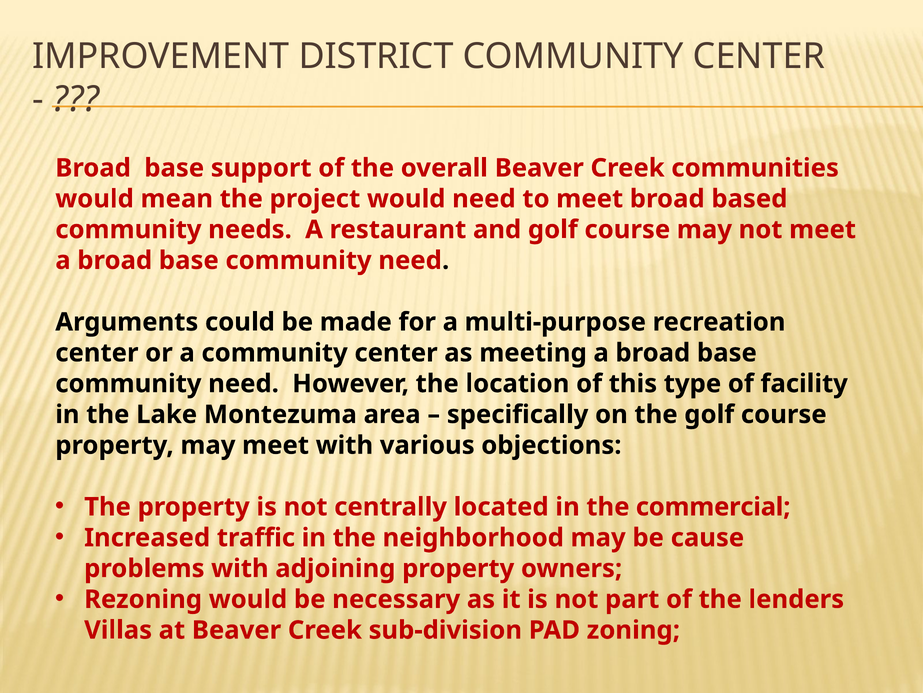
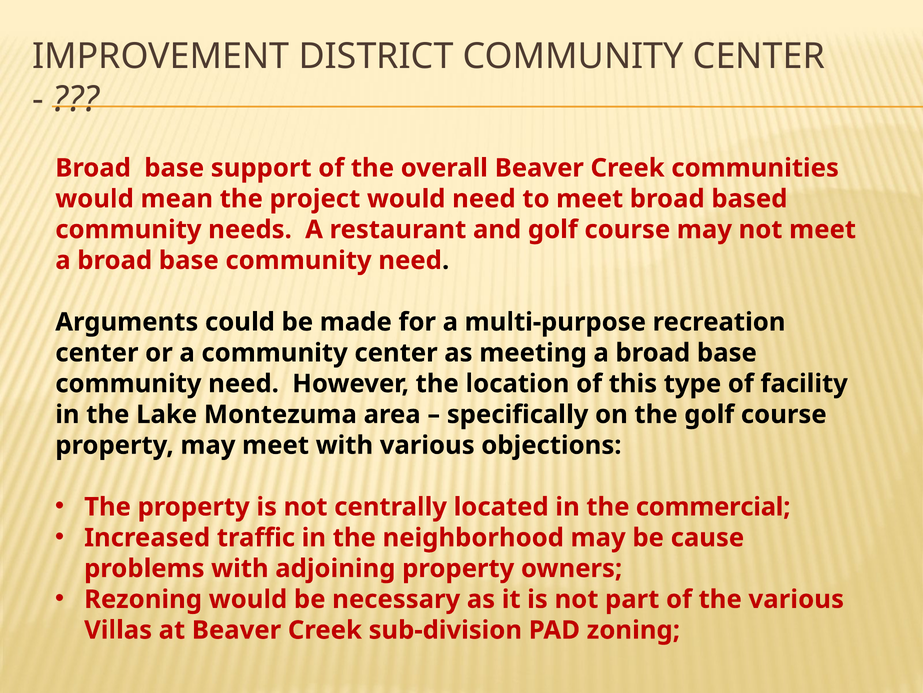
the lenders: lenders -> various
